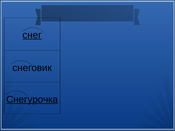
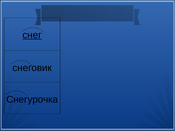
Снегурочка underline: present -> none
